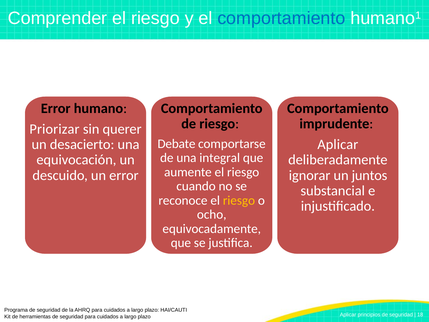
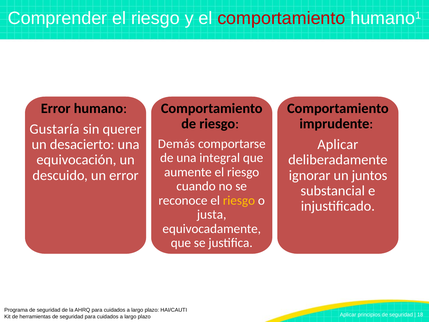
comportamiento at (281, 18) colour: blue -> red
Priorizar: Priorizar -> Gustaría
Debate: Debate -> Demás
ocho: ocho -> justa
